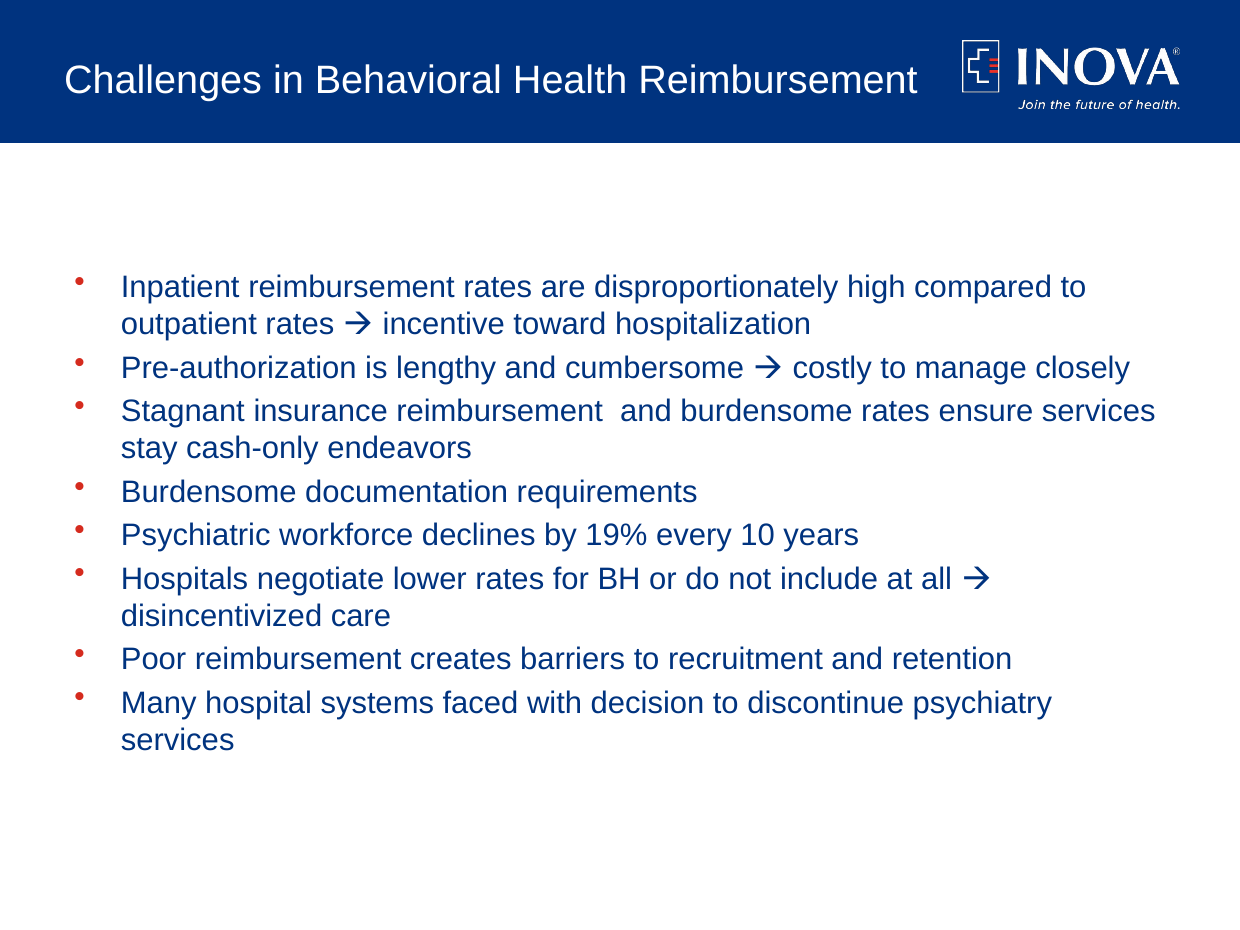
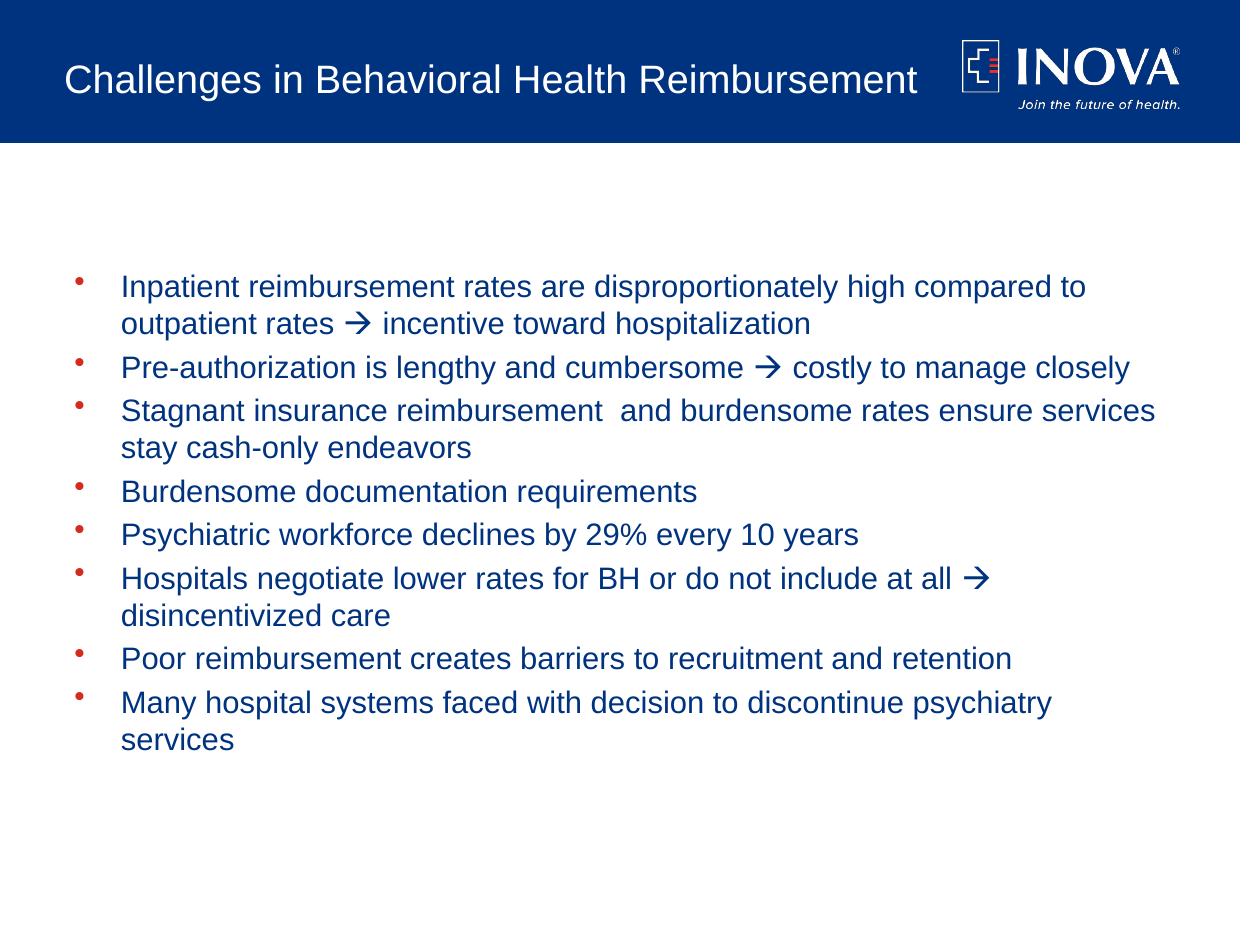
19%: 19% -> 29%
